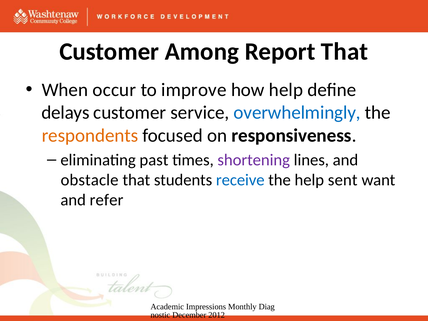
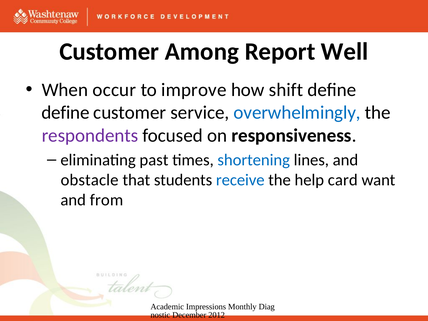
Report That: That -> Well
how help: help -> shift
delays at (65, 113): delays -> define
respondents colour: orange -> purple
shortening colour: purple -> blue
sent: sent -> card
refer: refer -> from
